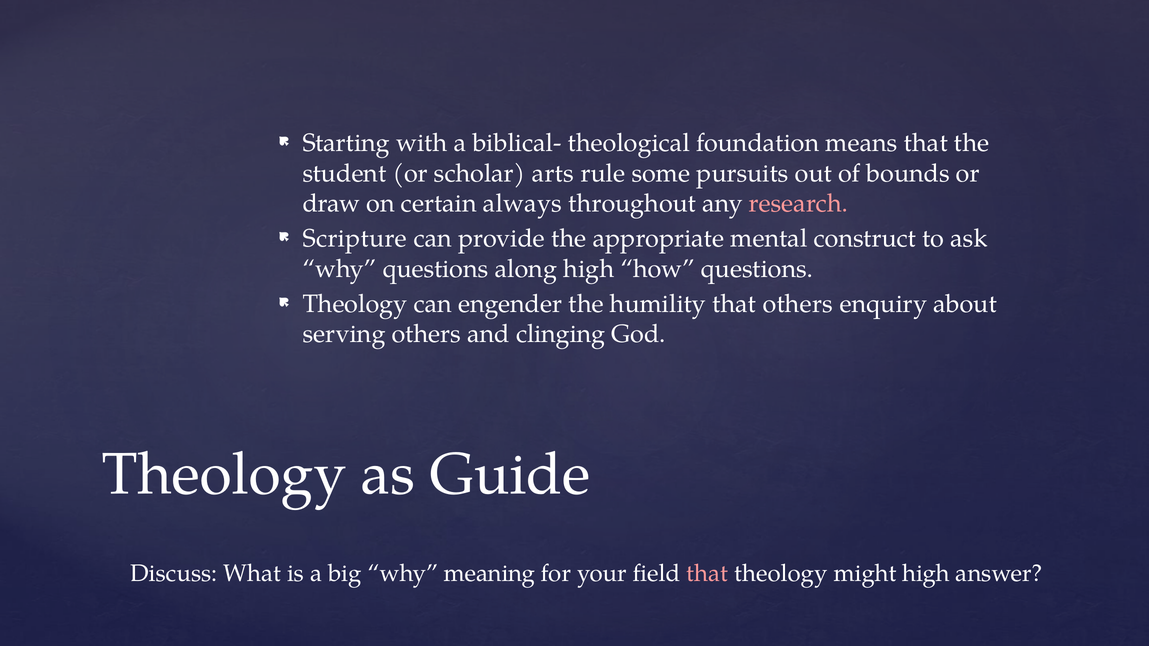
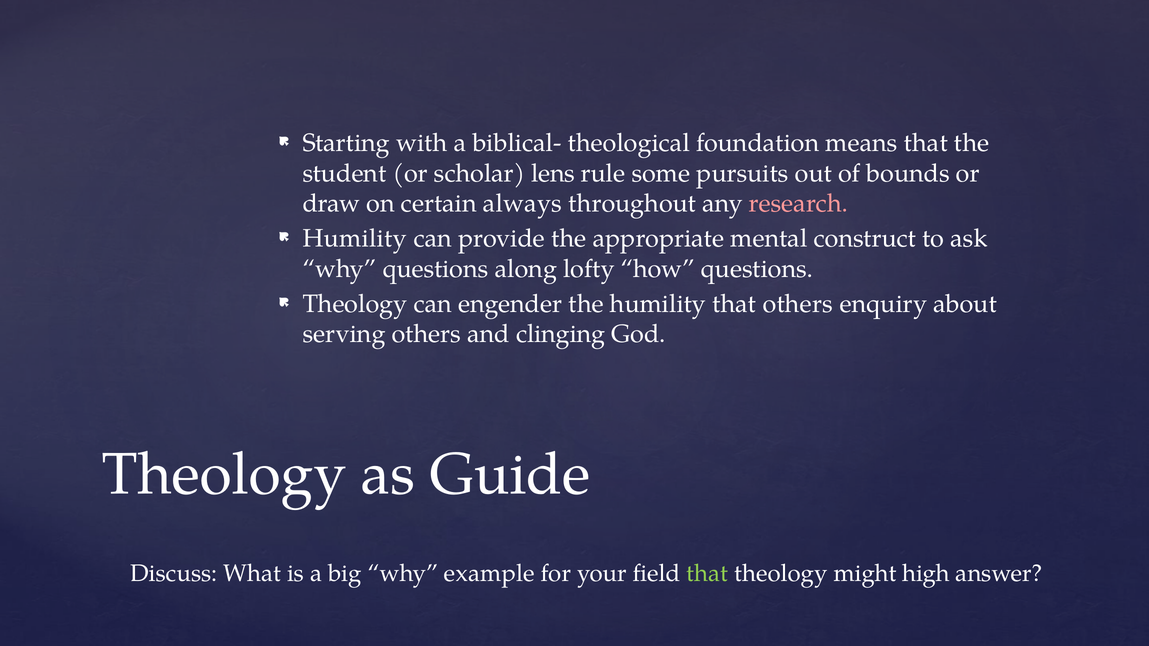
arts: arts -> lens
Scripture at (355, 239): Scripture -> Humility
along high: high -> lofty
meaning: meaning -> example
that at (707, 574) colour: pink -> light green
